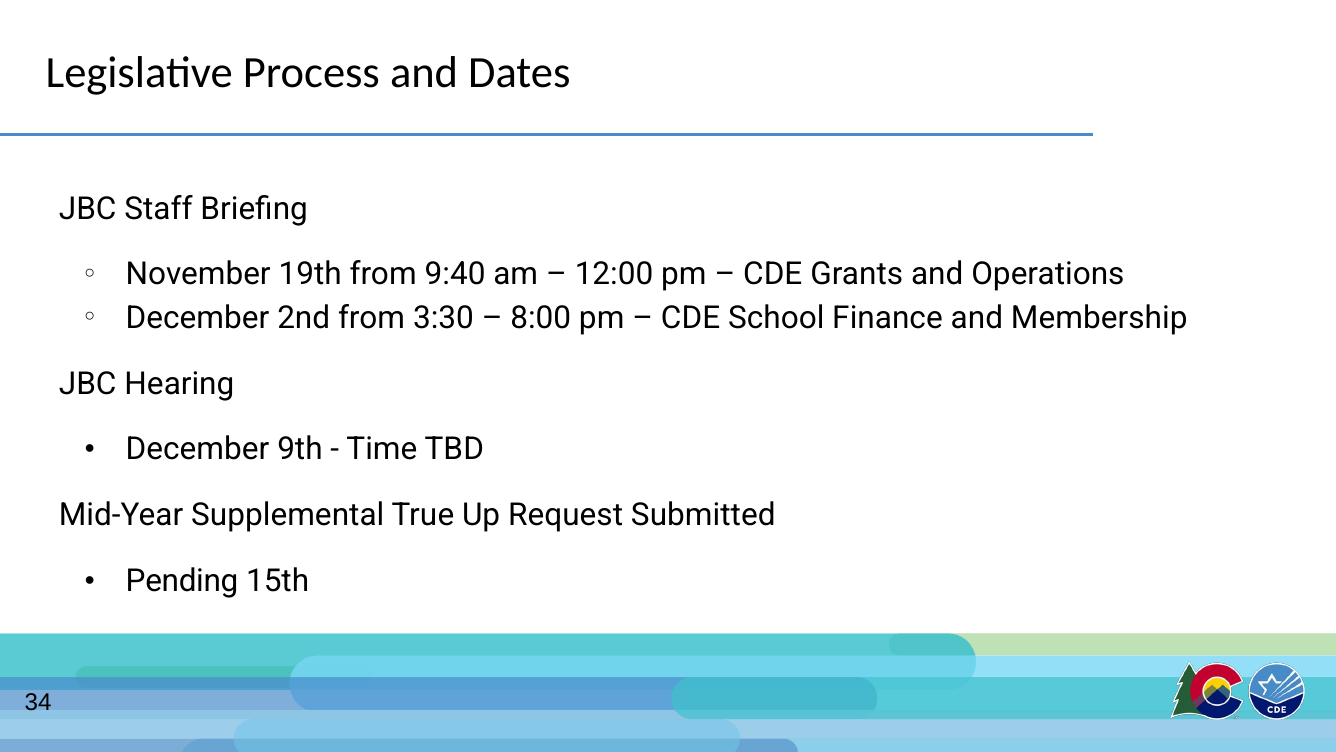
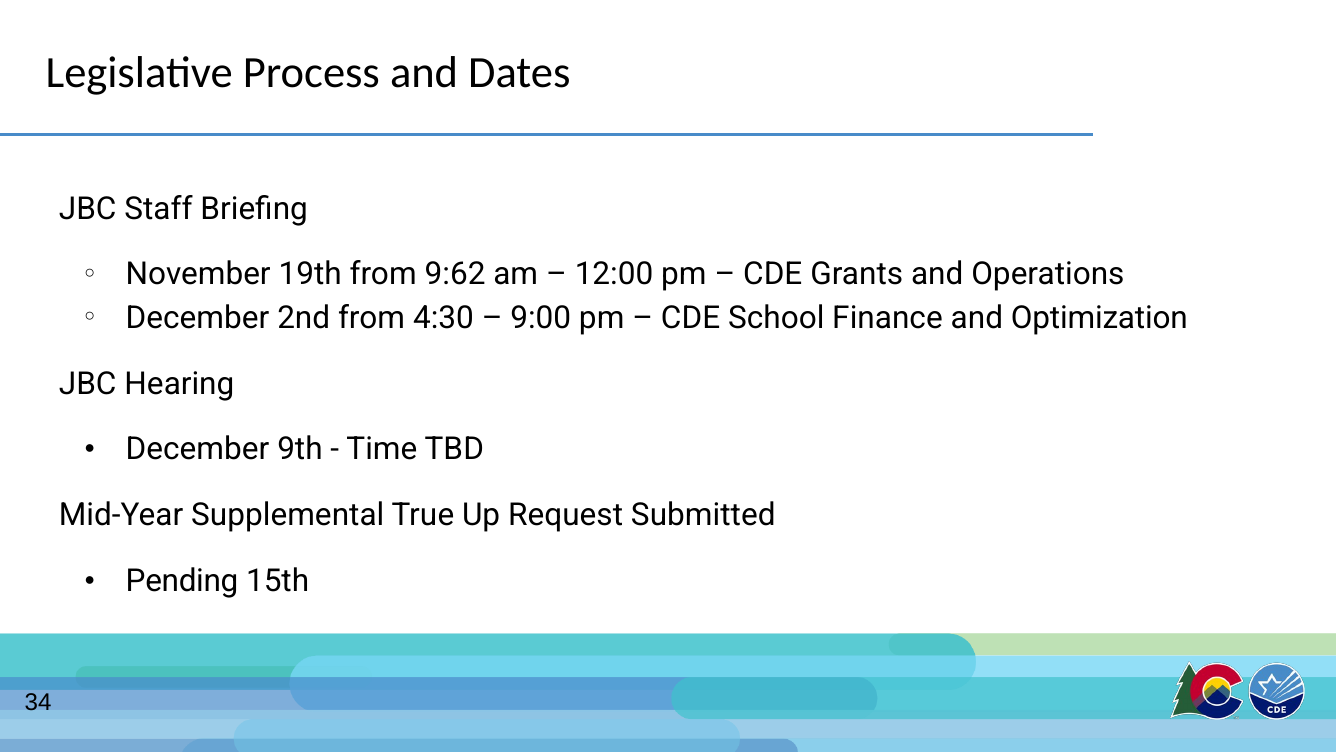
9:40: 9:40 -> 9:62
3:30: 3:30 -> 4:30
8:00: 8:00 -> 9:00
Membership: Membership -> Optimization
